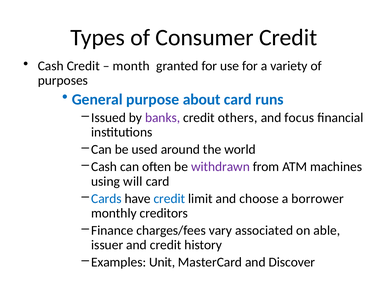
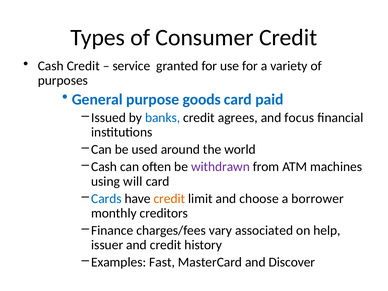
month: month -> service
about: about -> goods
runs: runs -> paid
banks colour: purple -> blue
others: others -> agrees
credit at (169, 199) colour: blue -> orange
able: able -> help
Unit: Unit -> Fast
